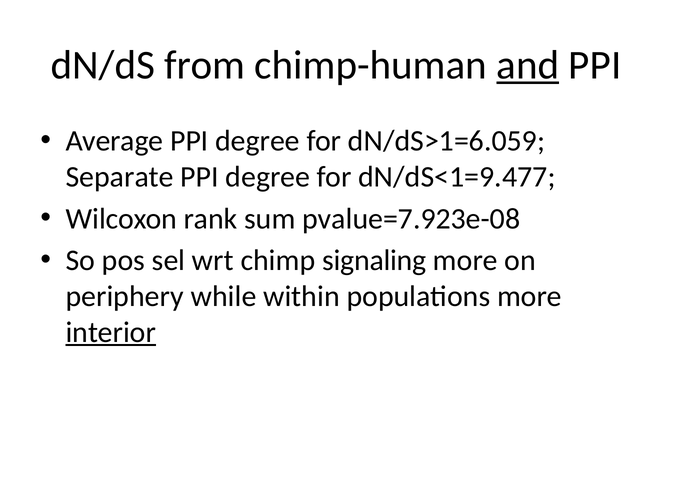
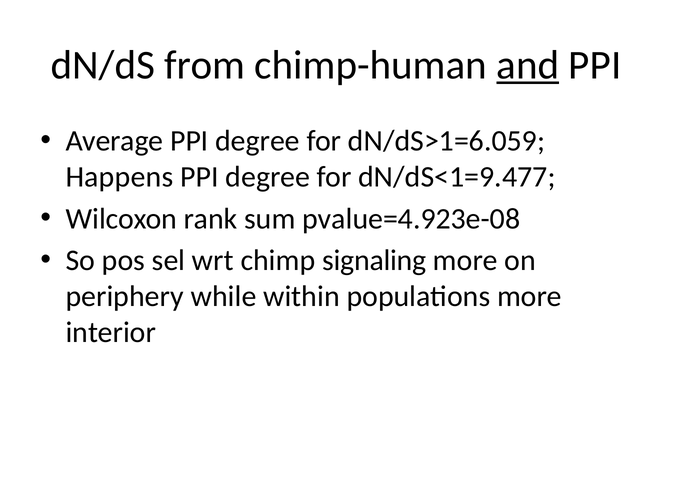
Separate: Separate -> Happens
pvalue=7.923e-08: pvalue=7.923e-08 -> pvalue=4.923e-08
interior underline: present -> none
